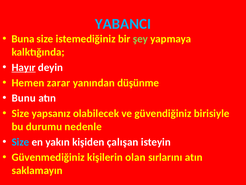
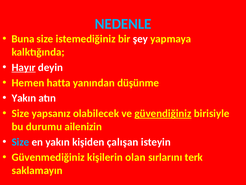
YABANCI: YABANCI -> NEDENLE
şey colour: light green -> white
zarar: zarar -> hatta
Bunu at (24, 98): Bunu -> Yakın
güvendiğiniz underline: none -> present
nedenle: nedenle -> ailenizin
sırlarını atın: atın -> terk
